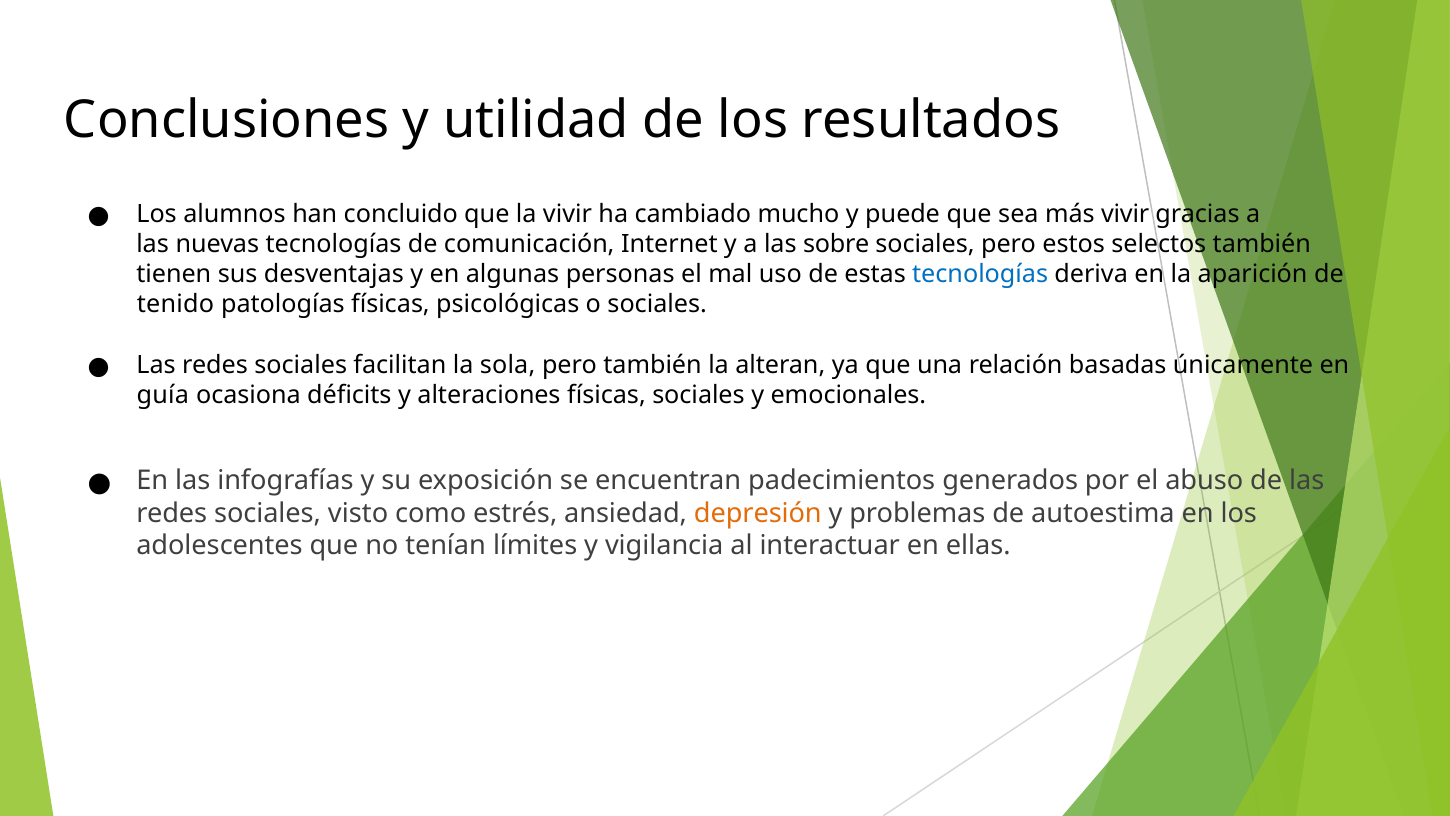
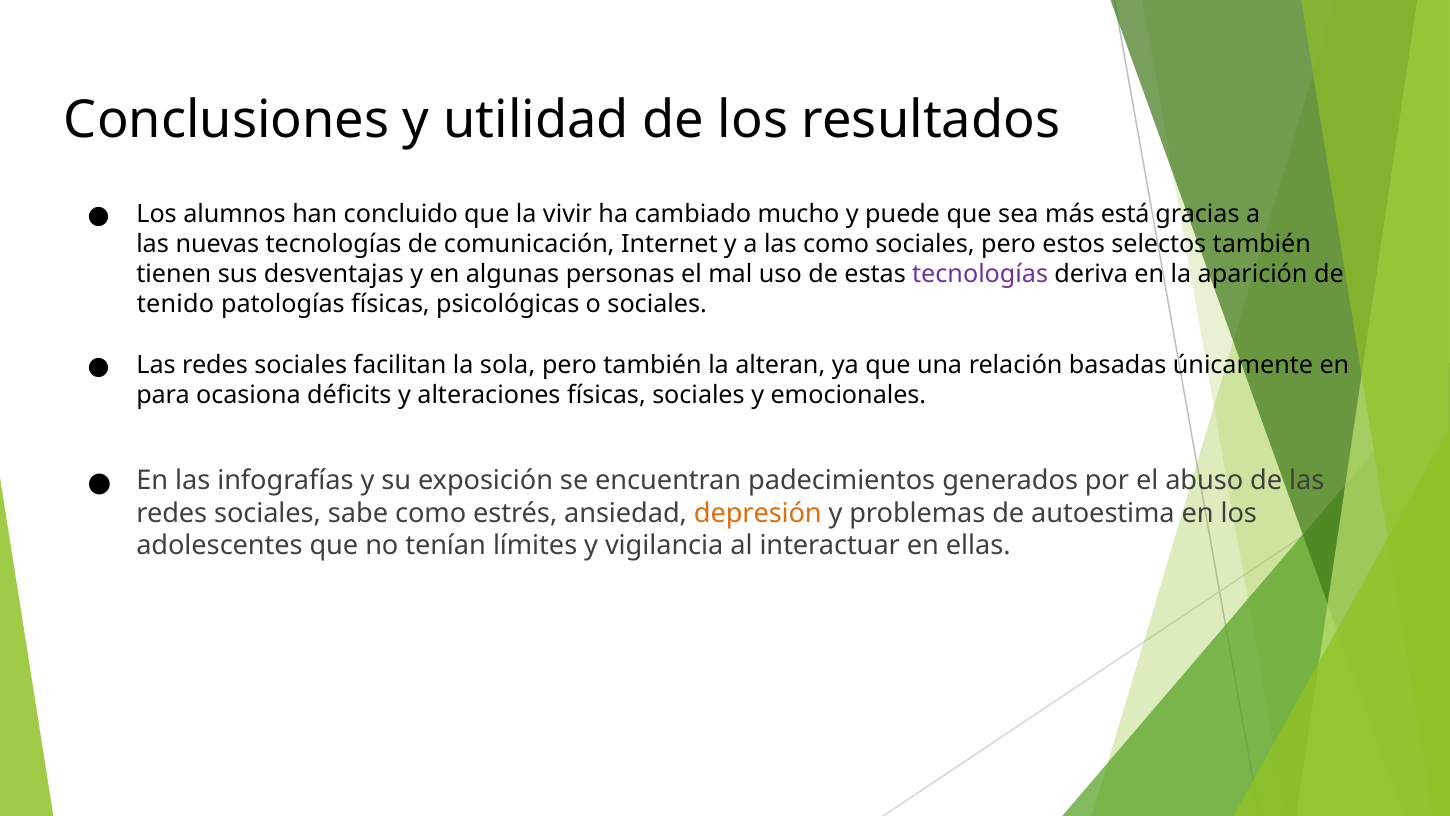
más vivir: vivir -> está
las sobre: sobre -> como
tecnologías at (980, 274) colour: blue -> purple
guía: guía -> para
visto: visto -> sabe
